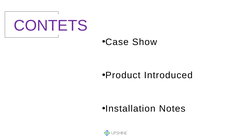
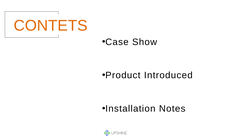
CONTETS colour: purple -> orange
